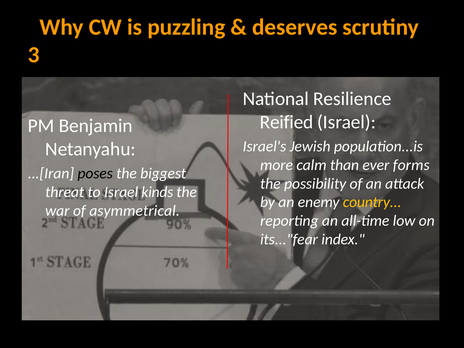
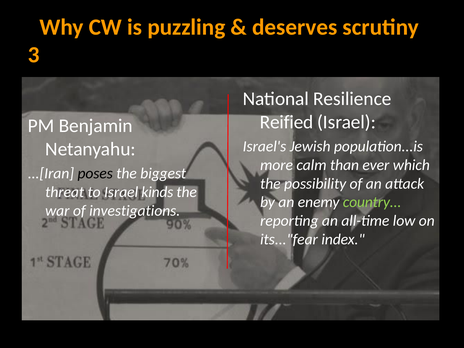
forms: forms -> which
country colour: yellow -> light green
asymmetrical: asymmetrical -> investigations
